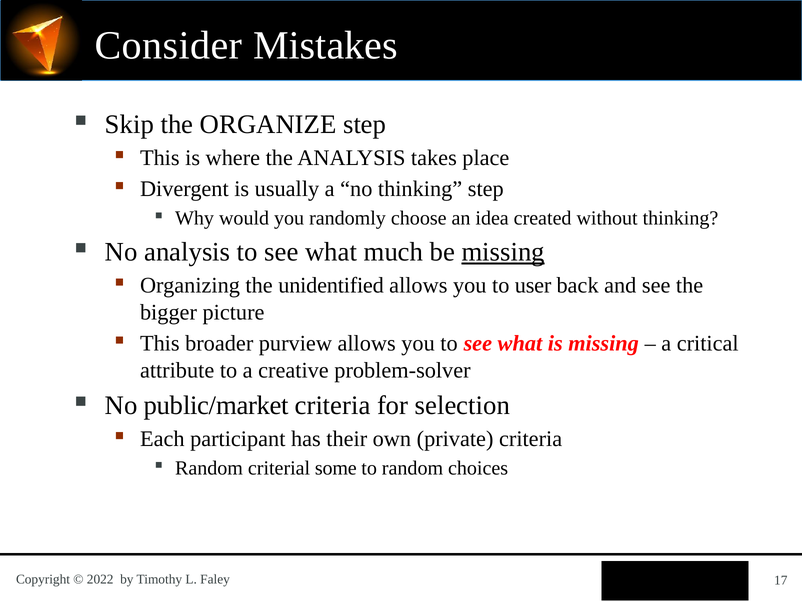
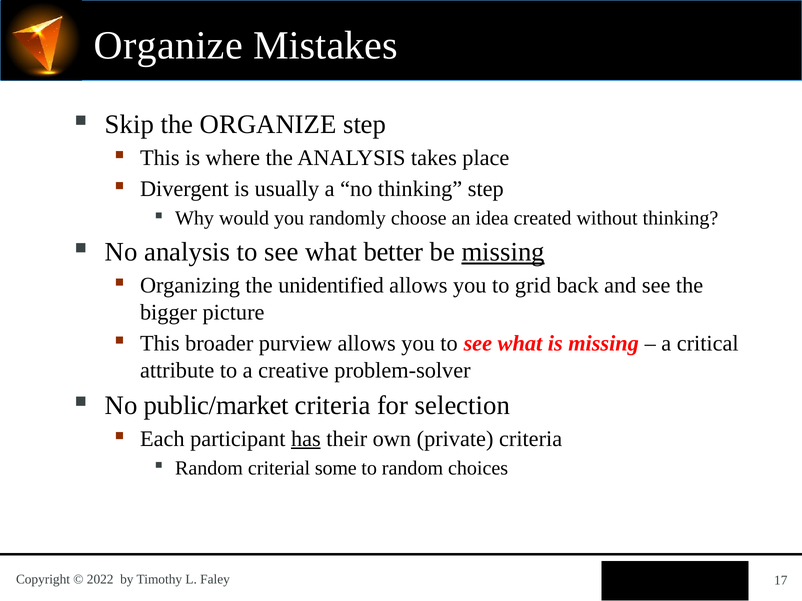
Consider at (168, 46): Consider -> Organize
much: much -> better
user: user -> grid
has underline: none -> present
